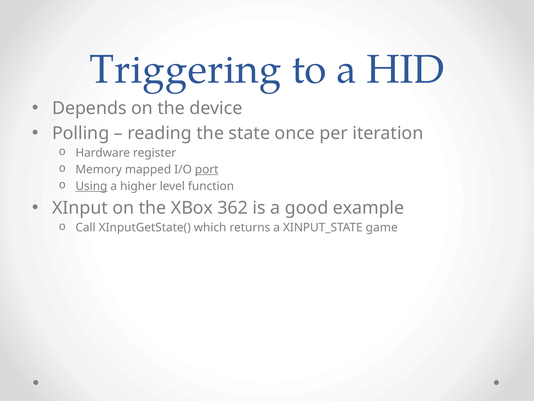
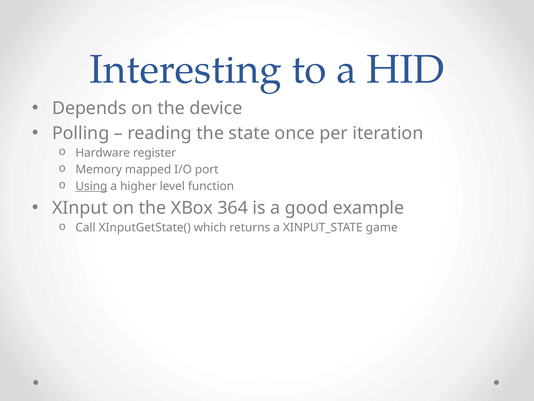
Triggering: Triggering -> Interesting
port underline: present -> none
362: 362 -> 364
